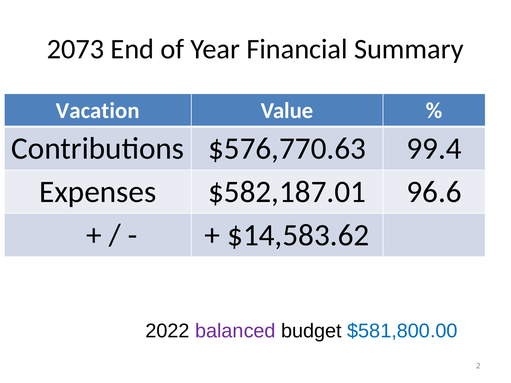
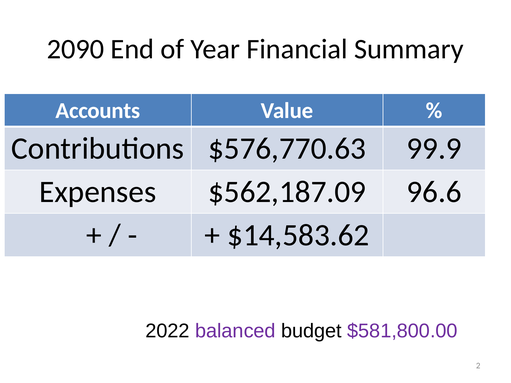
2073: 2073 -> 2090
Vacation: Vacation -> Accounts
99.4: 99.4 -> 99.9
$582,187.01: $582,187.01 -> $562,187.09
$581,800.00 colour: blue -> purple
